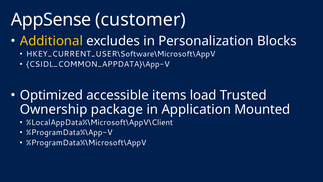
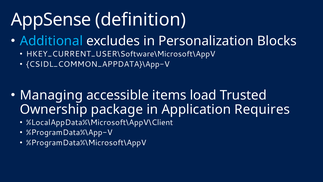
customer: customer -> definition
Additional colour: yellow -> light blue
Optimized: Optimized -> Managing
Mounted: Mounted -> Requires
